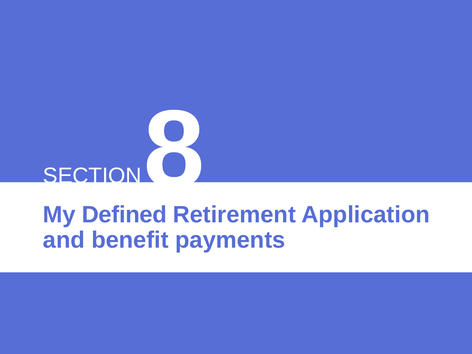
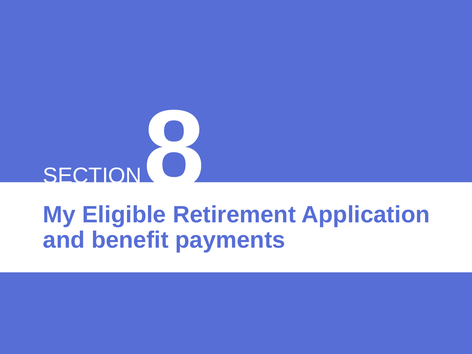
Defined: Defined -> Eligible
